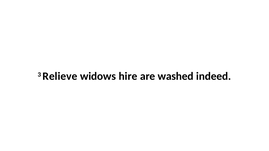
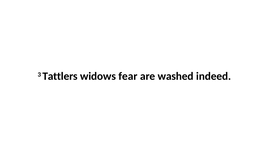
Relieve: Relieve -> Tattlers
hire: hire -> fear
